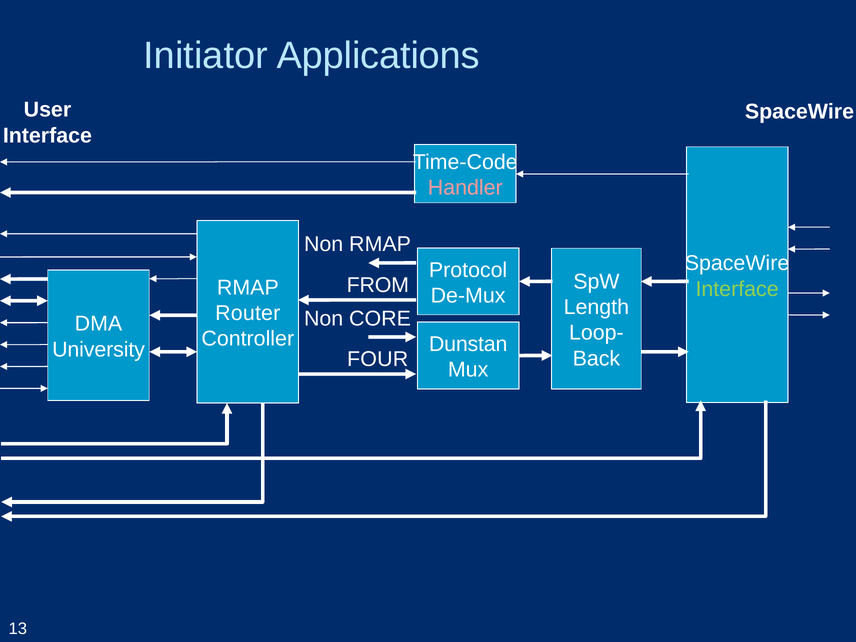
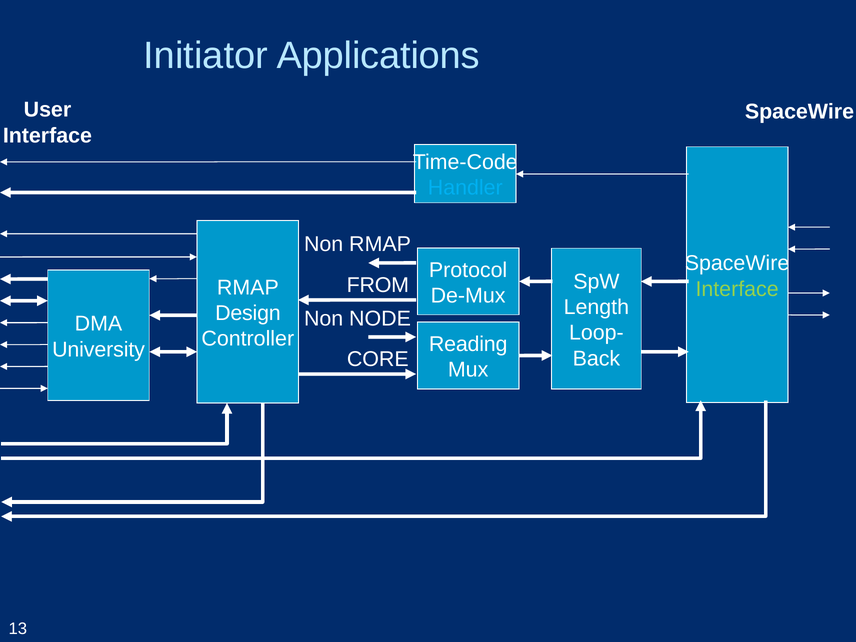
Handler colour: pink -> light blue
Router: Router -> Design
CORE: CORE -> NODE
Dunstan: Dunstan -> Reading
FOUR: FOUR -> CORE
